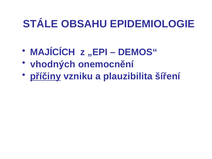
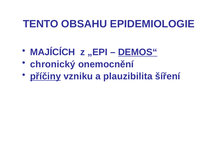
STÁLE: STÁLE -> TENTO
DEMOS“ underline: none -> present
vhodných: vhodných -> chronický
